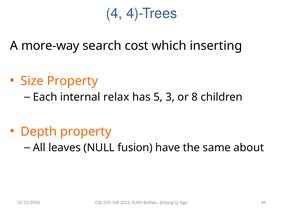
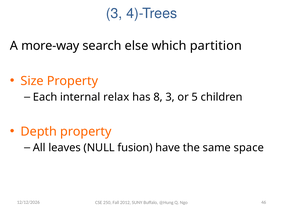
4 at (114, 13): 4 -> 3
cost: cost -> else
inserting: inserting -> partition
5: 5 -> 8
8: 8 -> 5
about: about -> space
